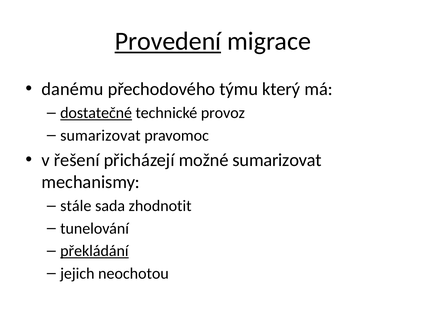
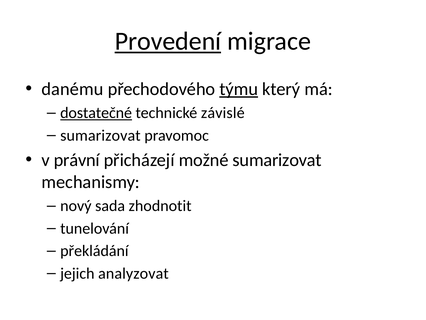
týmu underline: none -> present
provoz: provoz -> závislé
řešení: řešení -> právní
stále: stále -> nový
překládání underline: present -> none
neochotou: neochotou -> analyzovat
